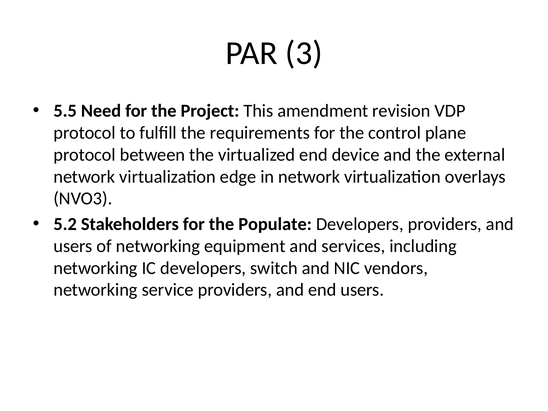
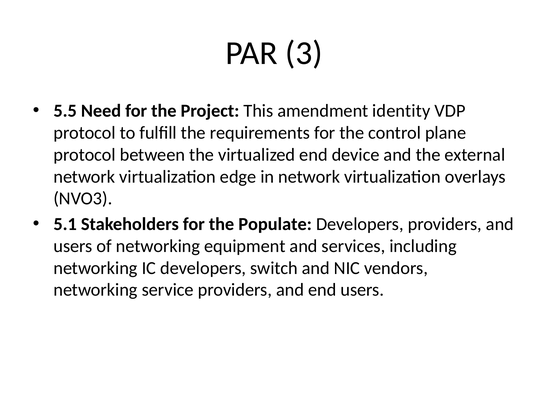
revision: revision -> identity
5.2: 5.2 -> 5.1
